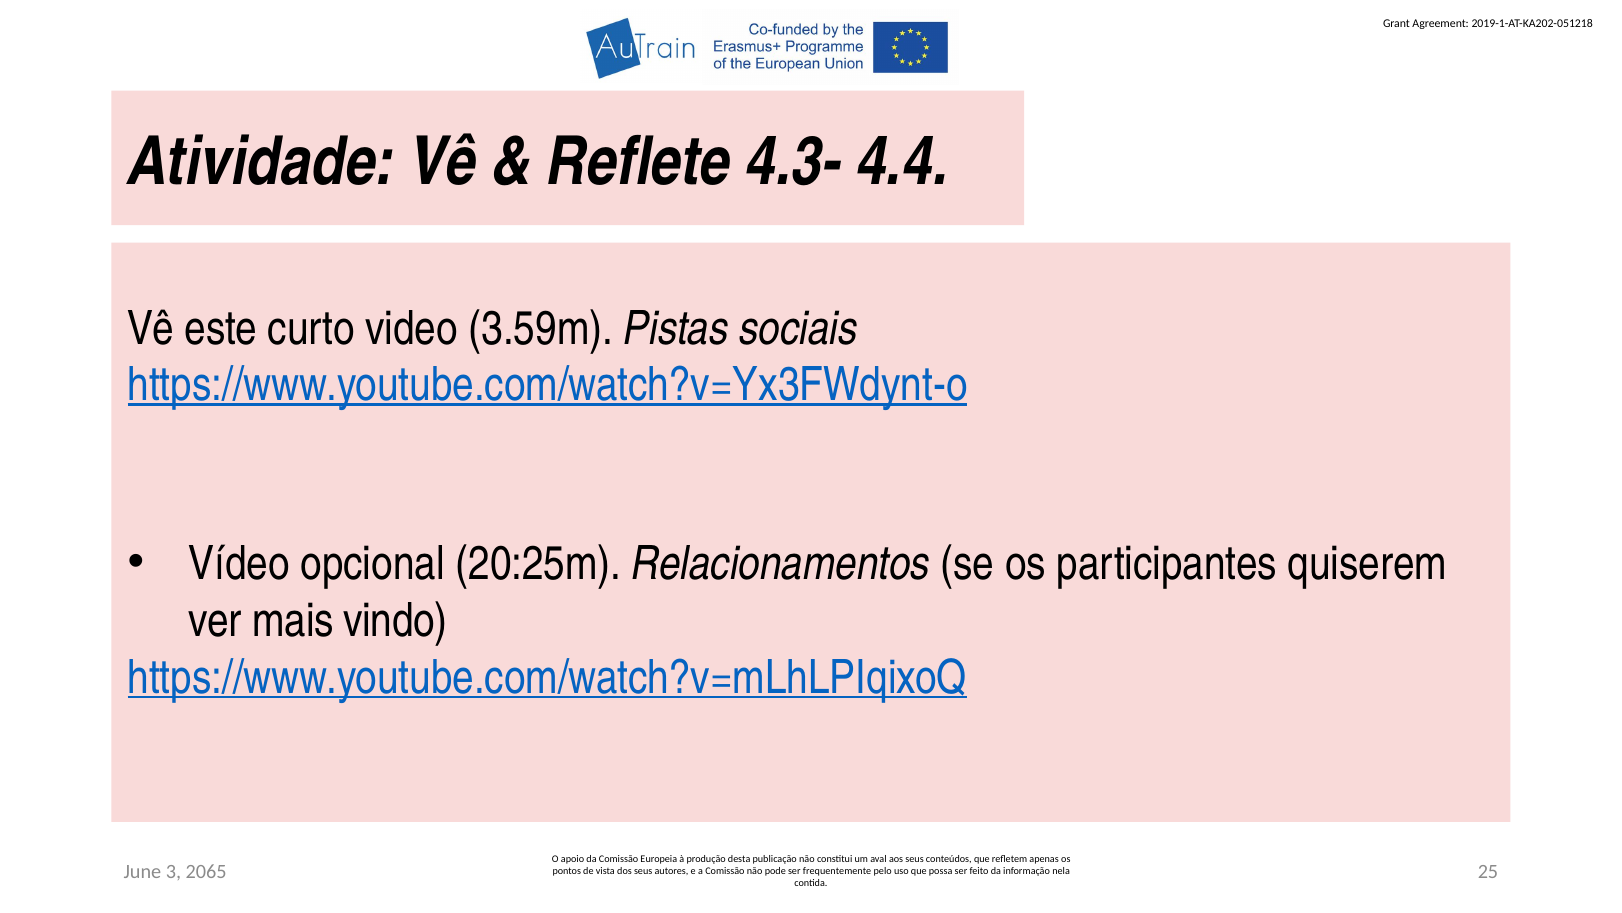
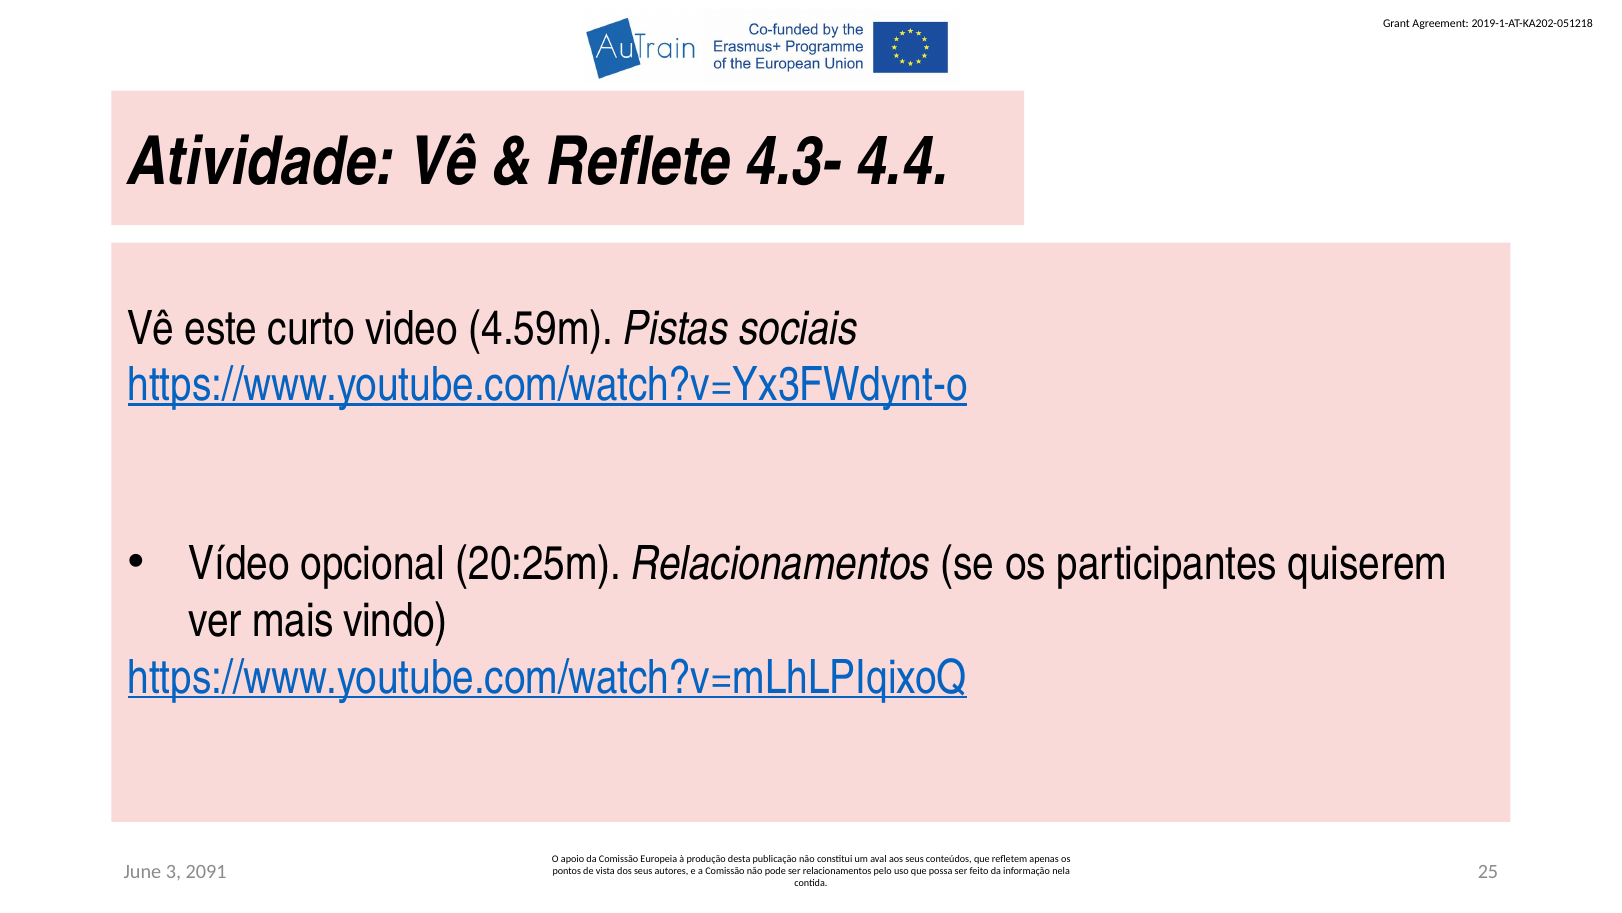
3.59m: 3.59m -> 4.59m
2065: 2065 -> 2091
ser frequentemente: frequentemente -> relacionamentos
